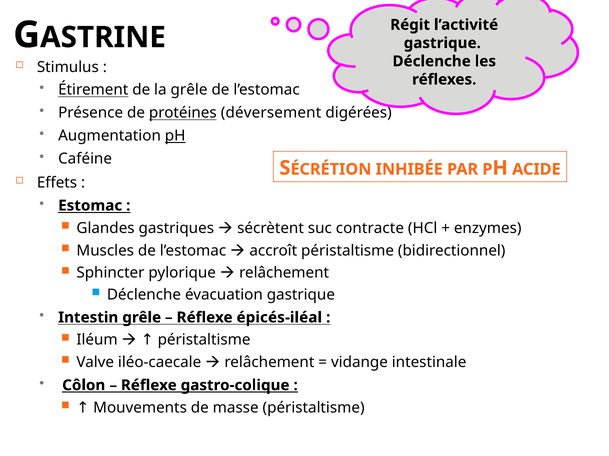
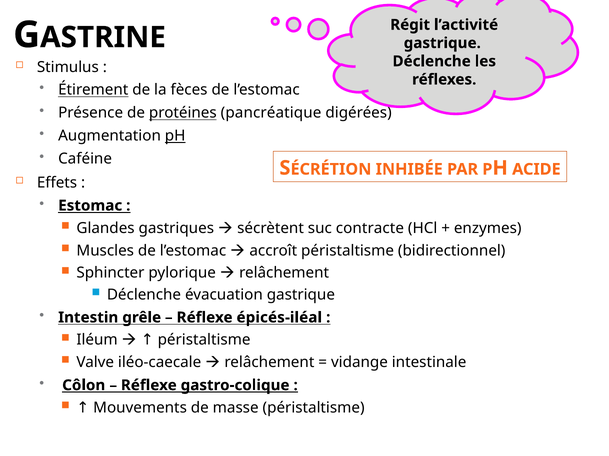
la grêle: grêle -> fèces
déversement: déversement -> pancréatique
